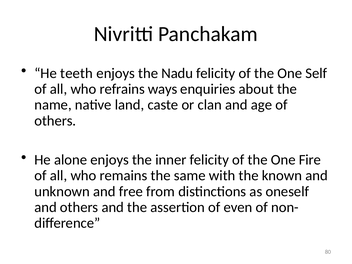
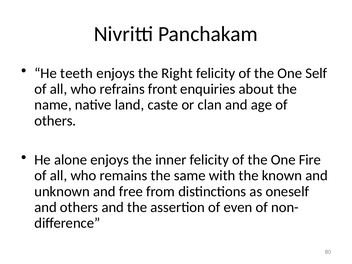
Nadu: Nadu -> Right
ways: ways -> front
